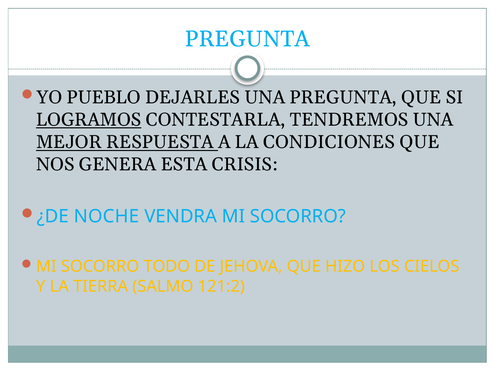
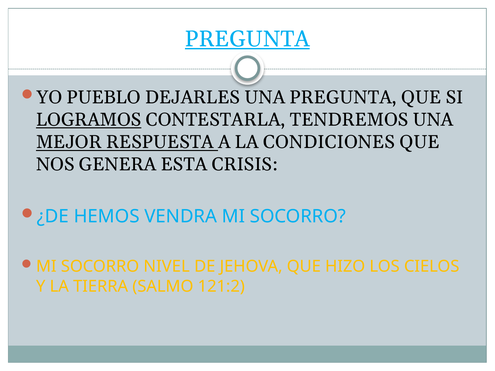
PREGUNTA at (247, 39) underline: none -> present
NOCHE: NOCHE -> HEMOS
TODO: TODO -> NIVEL
